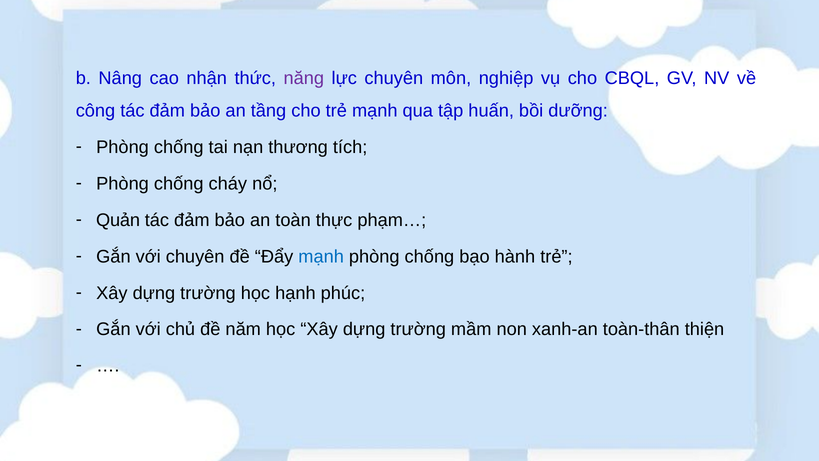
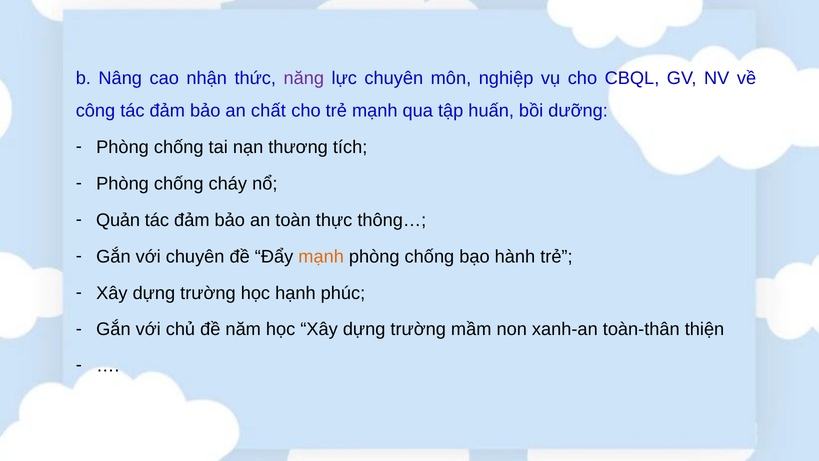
tầng: tầng -> chất
phạm…: phạm… -> thông…
mạnh at (321, 256) colour: blue -> orange
